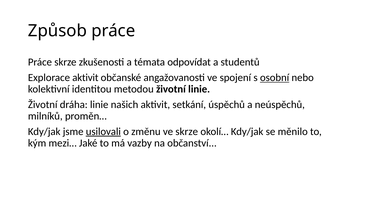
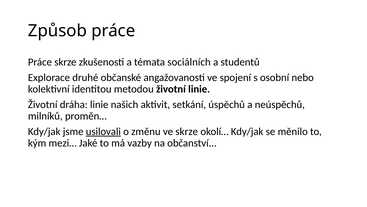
odpovídat: odpovídat -> sociálních
Explorace aktivit: aktivit -> druhé
osobní underline: present -> none
